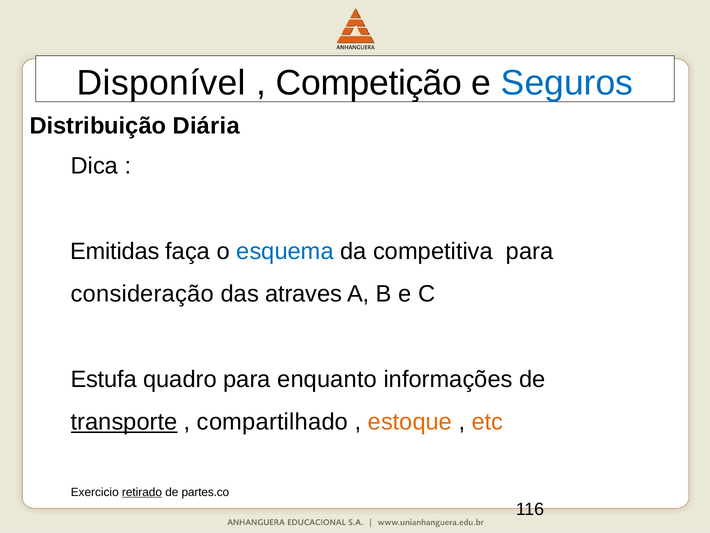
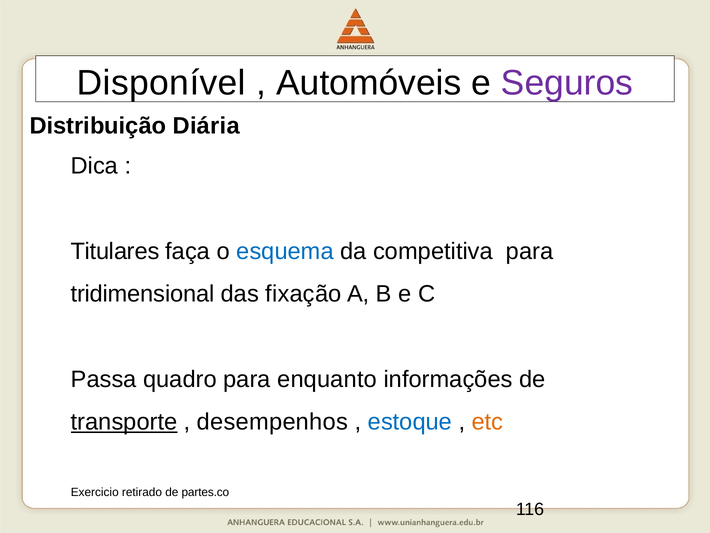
Competição: Competição -> Automóveis
Seguros colour: blue -> purple
Emitidas: Emitidas -> Titulares
consideração: consideração -> tridimensional
atraves: atraves -> fixação
Estufa: Estufa -> Passa
compartilhado: compartilhado -> desempenhos
estoque colour: orange -> blue
retirado underline: present -> none
